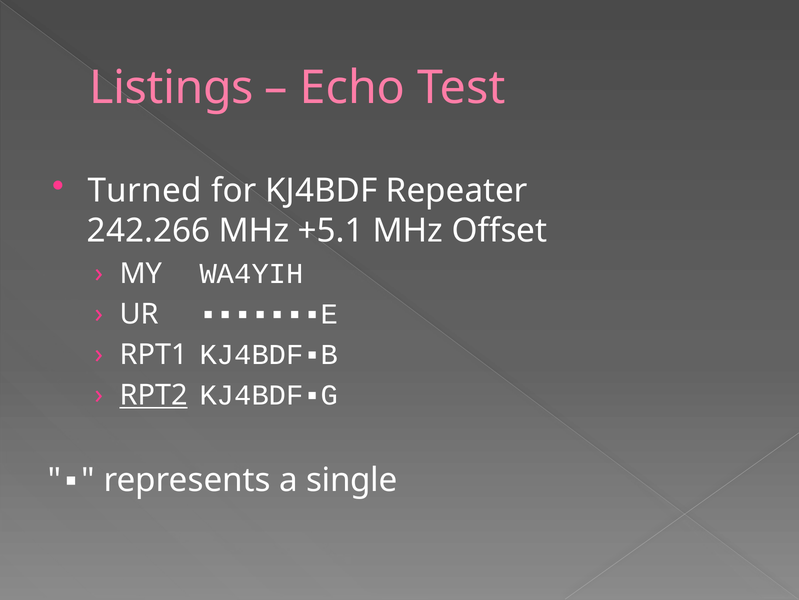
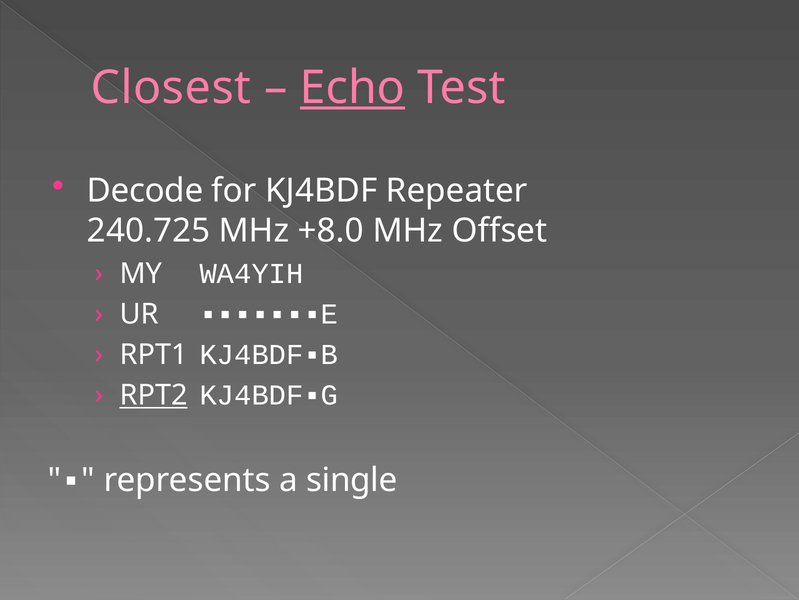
Listings: Listings -> Closest
Echo underline: none -> present
Turned: Turned -> Decode
242.266: 242.266 -> 240.725
+5.1: +5.1 -> +8.0
